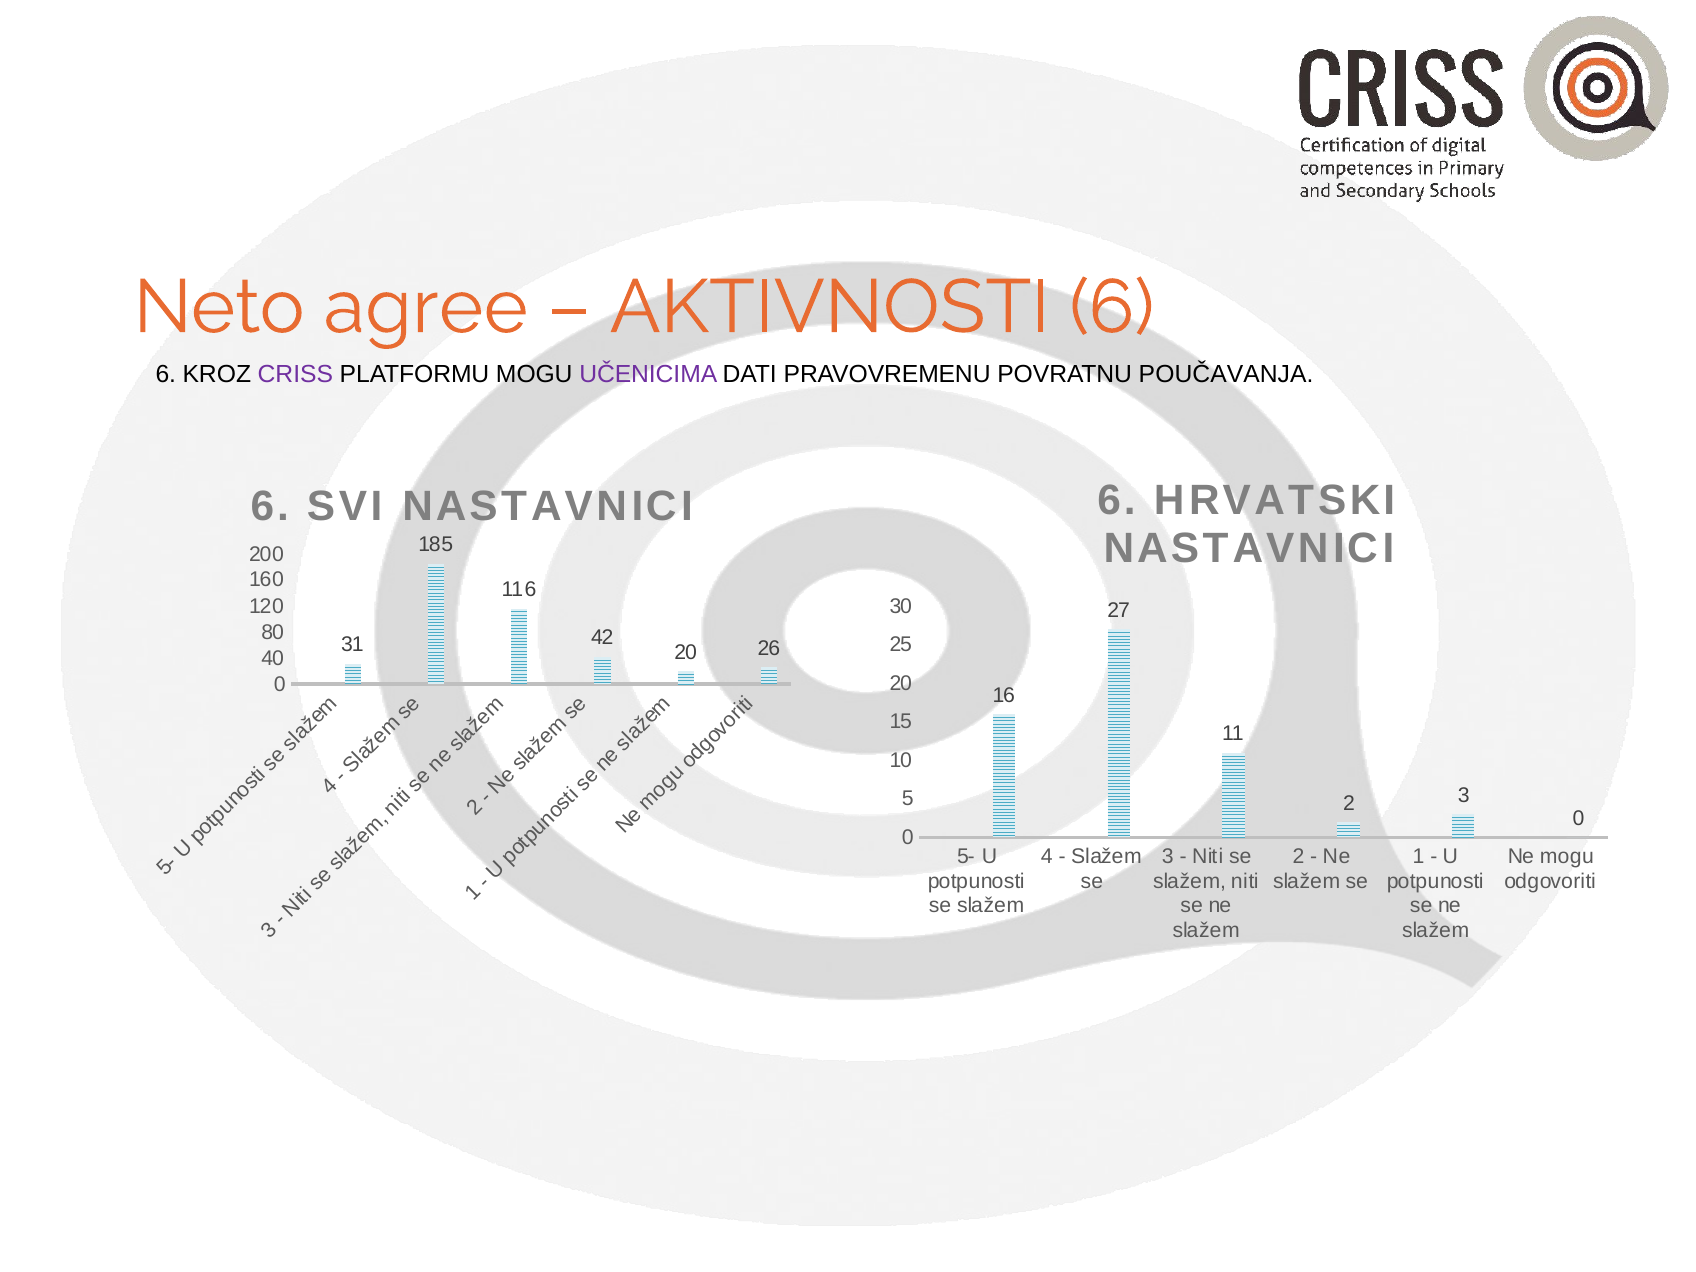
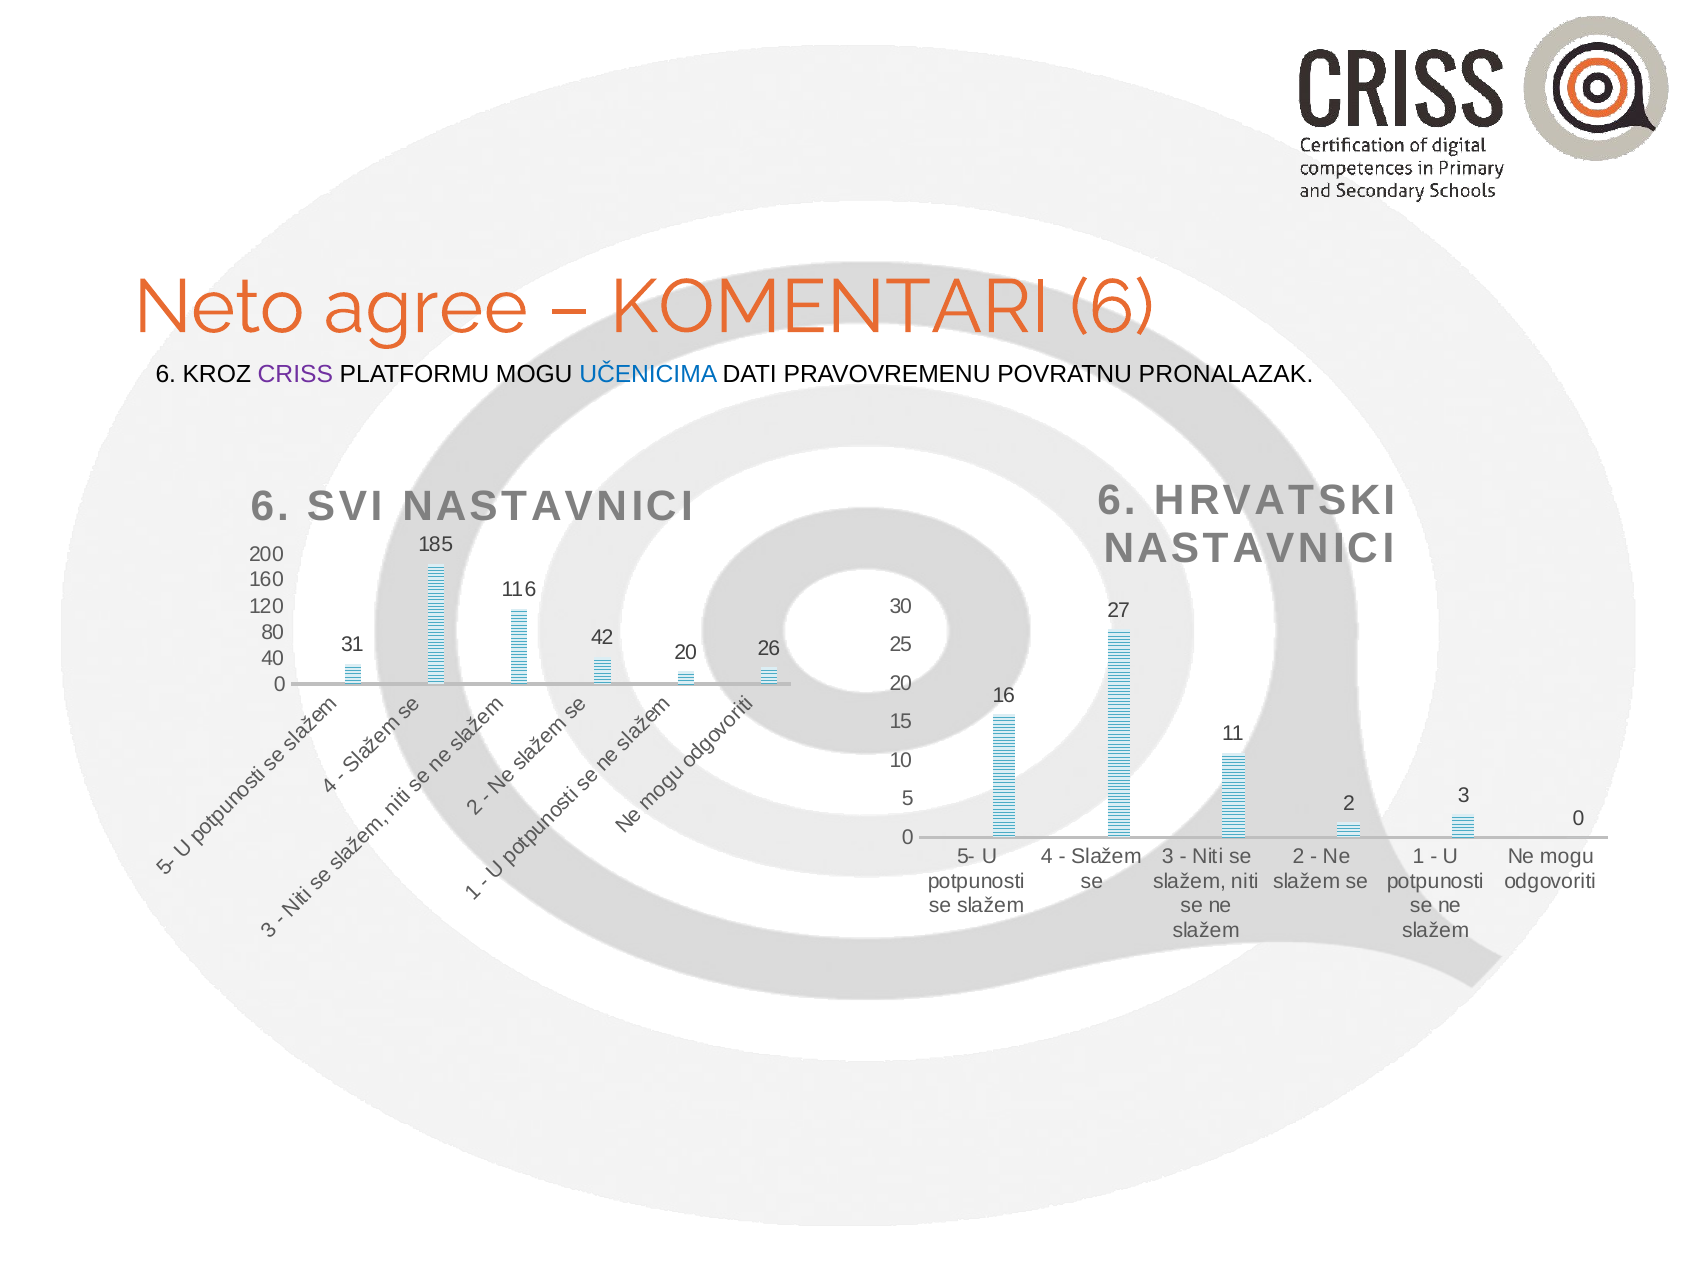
AKTIVNOSTI: AKTIVNOSTI -> KOMENTARI
UČENICIMA colour: purple -> blue
POUČAVANJA: POUČAVANJA -> PRONALAZAK
